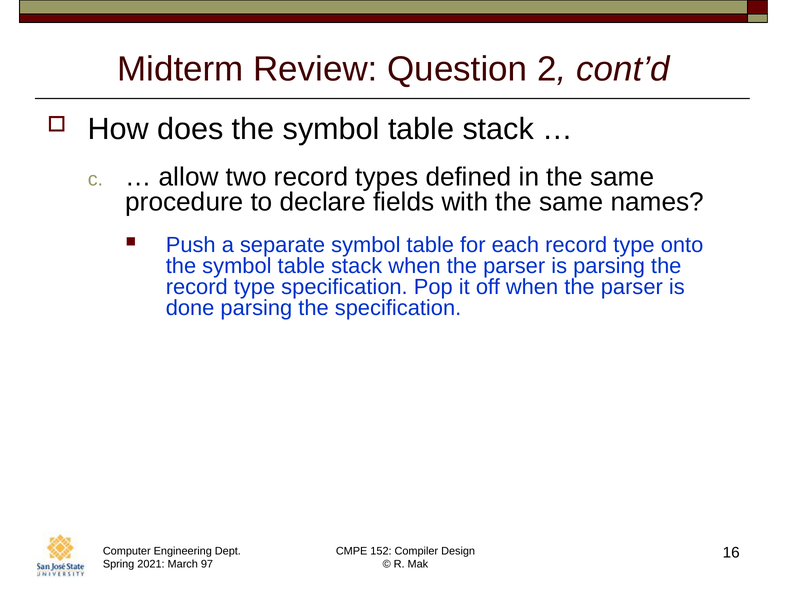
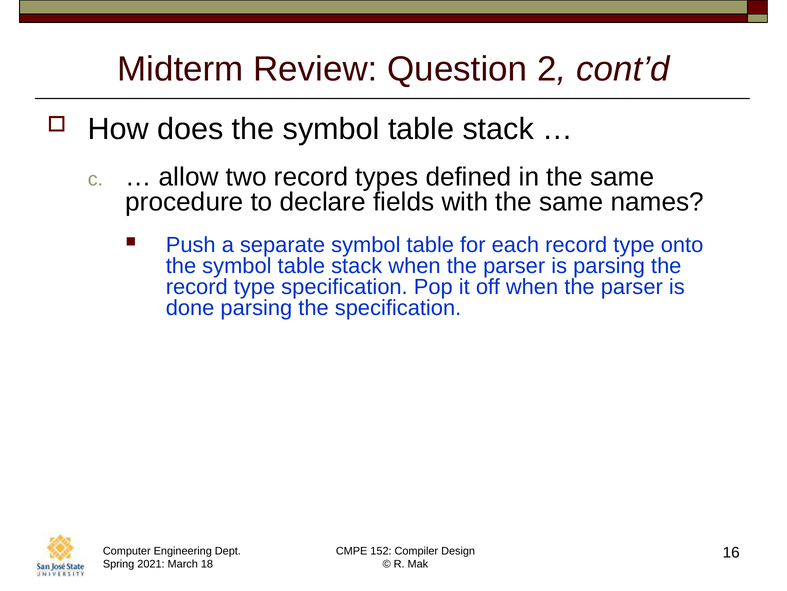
97: 97 -> 18
